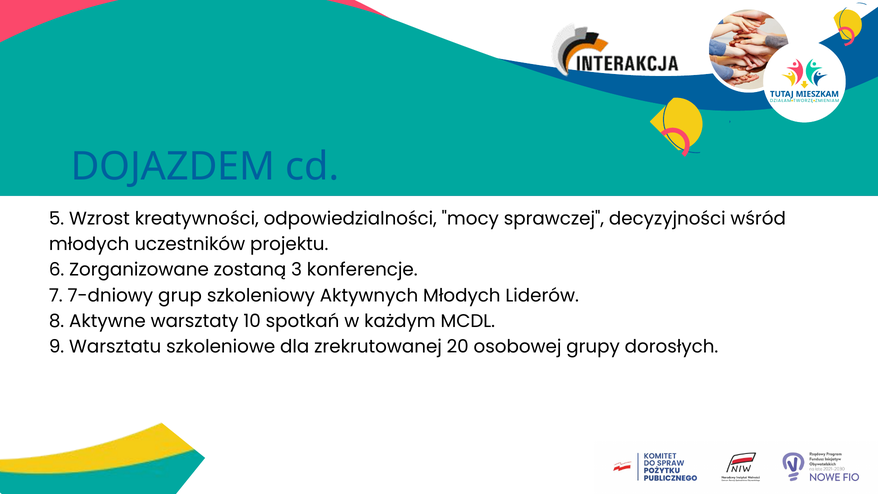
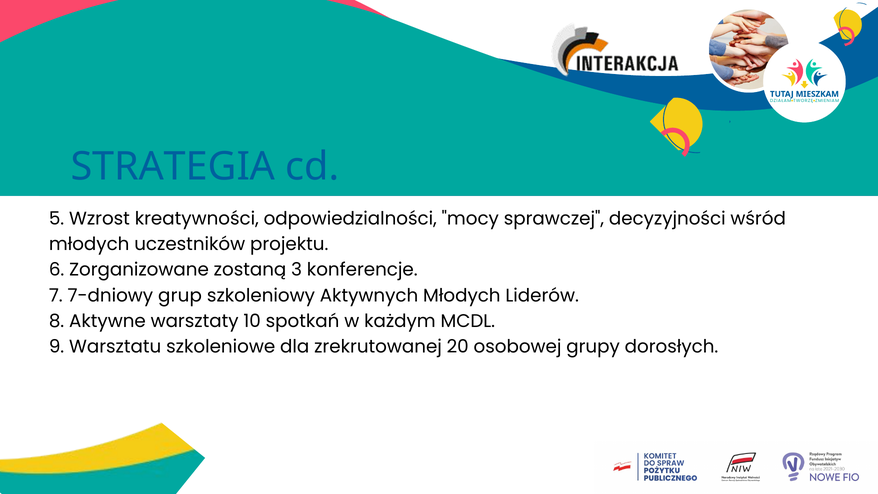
DOJAZDEM: DOJAZDEM -> STRATEGIA
